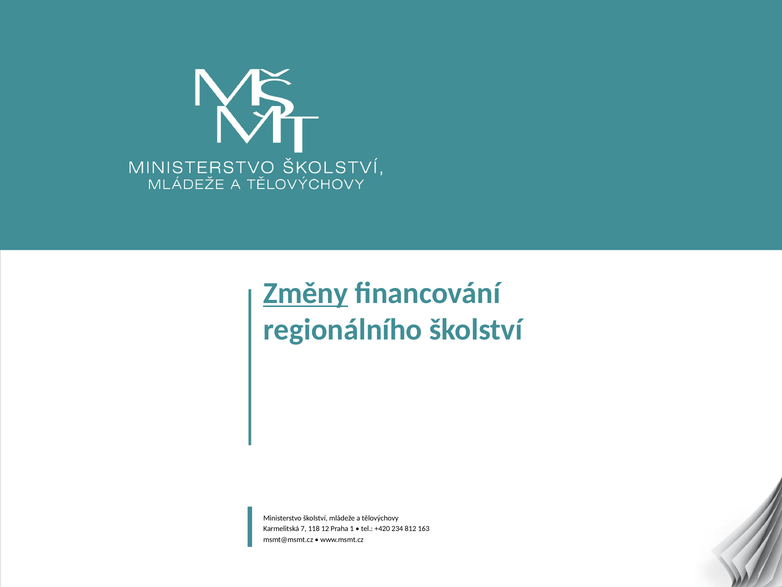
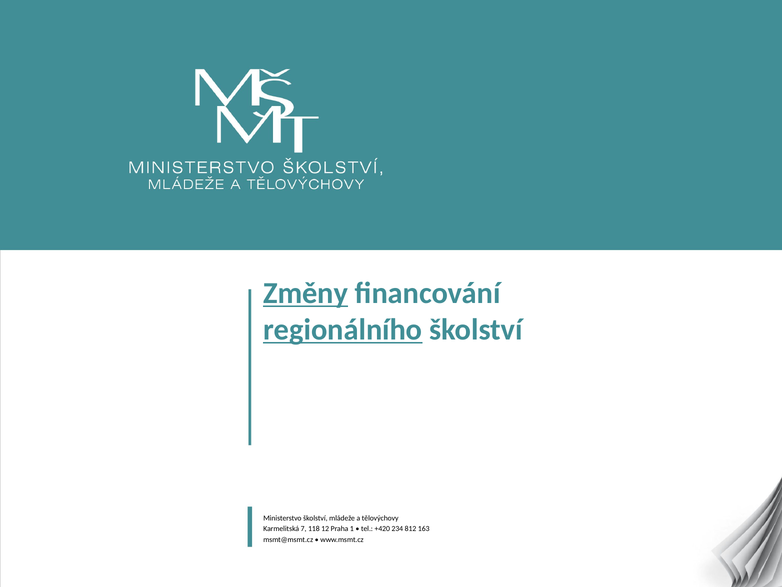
regionálního underline: none -> present
